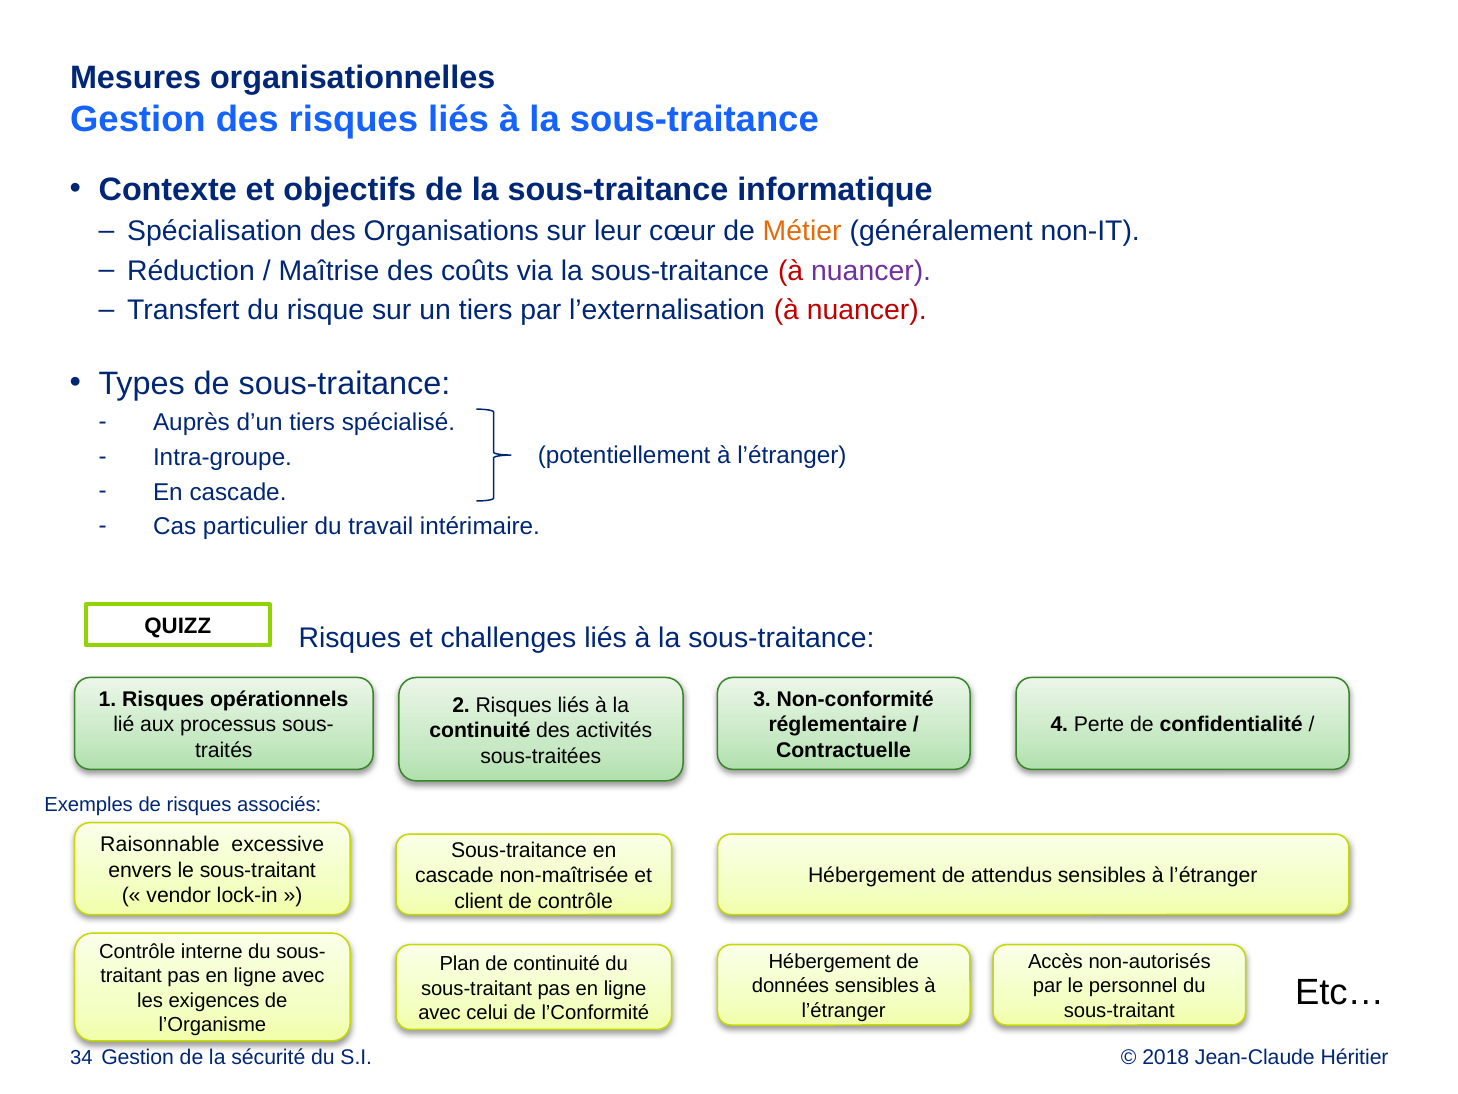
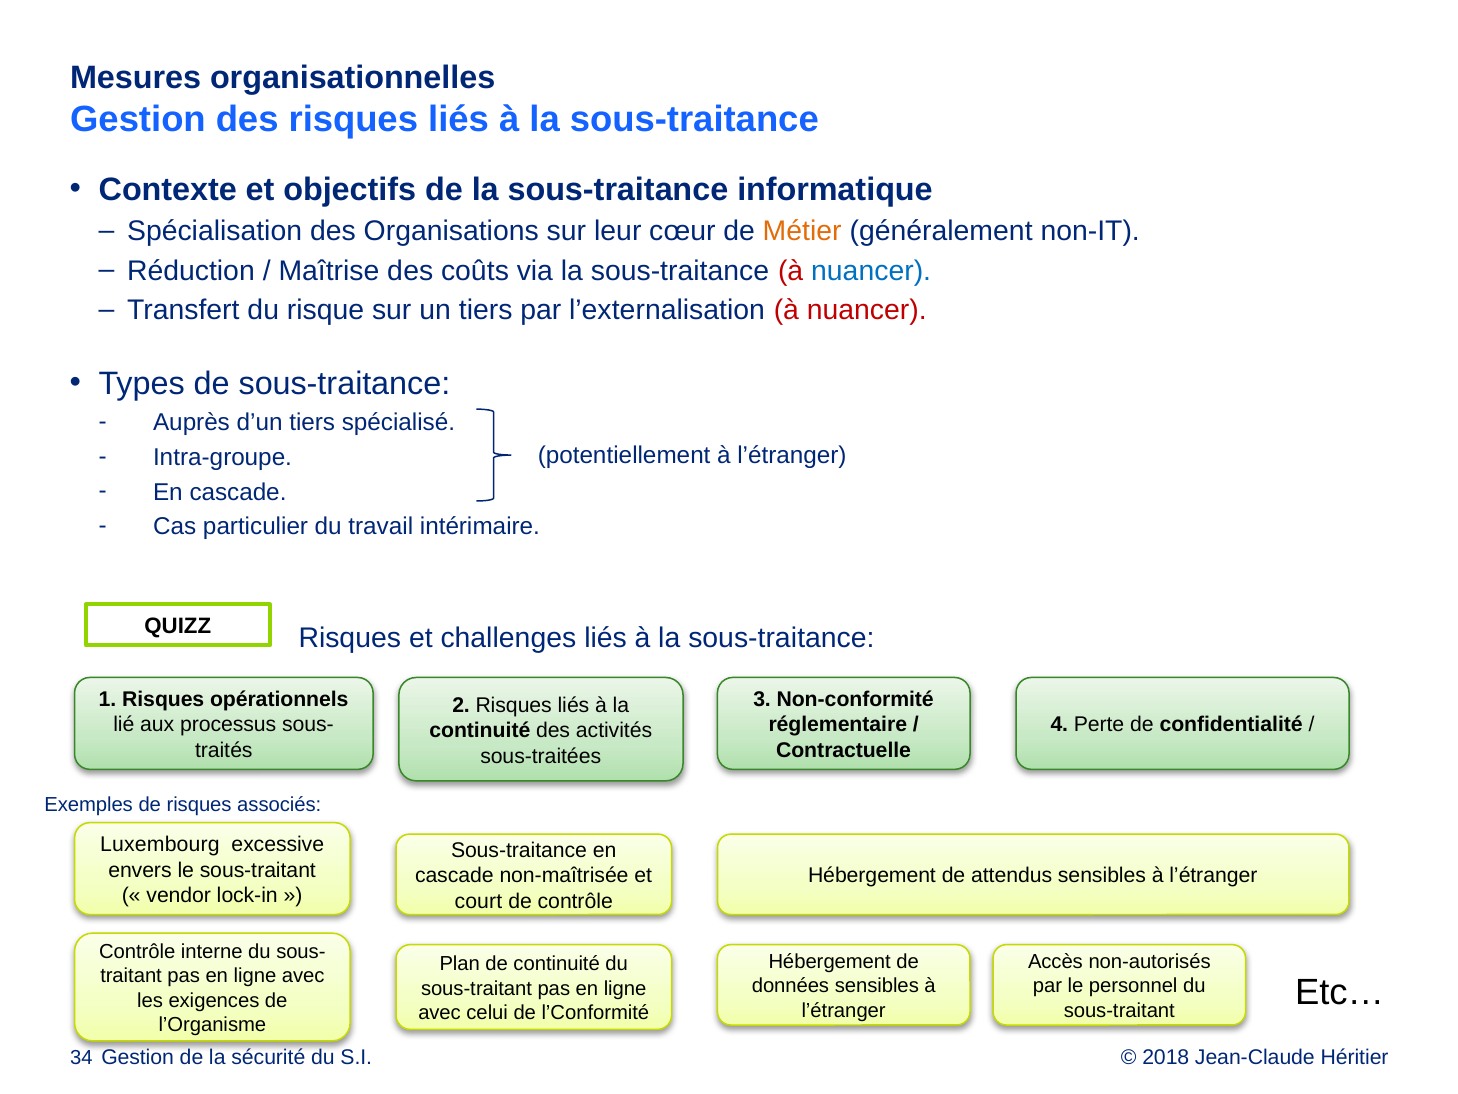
nuancer at (871, 271) colour: purple -> blue
Raisonnable: Raisonnable -> Luxembourg
client: client -> court
